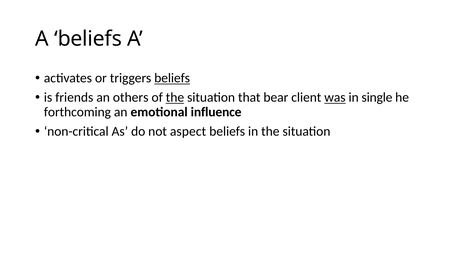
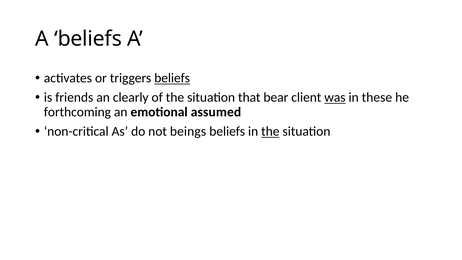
others: others -> clearly
the at (175, 97) underline: present -> none
single: single -> these
influence: influence -> assumed
aspect: aspect -> beings
the at (270, 131) underline: none -> present
